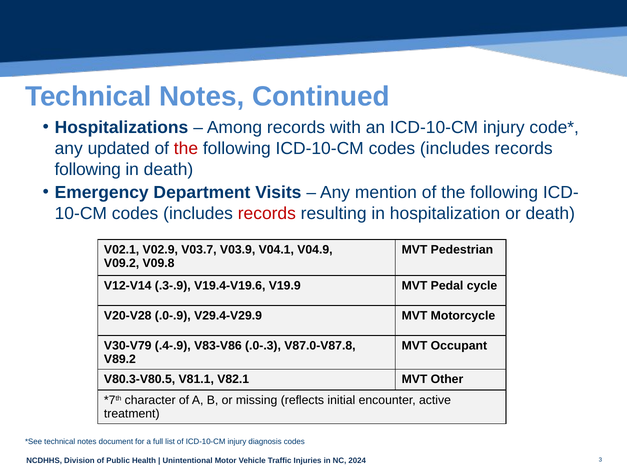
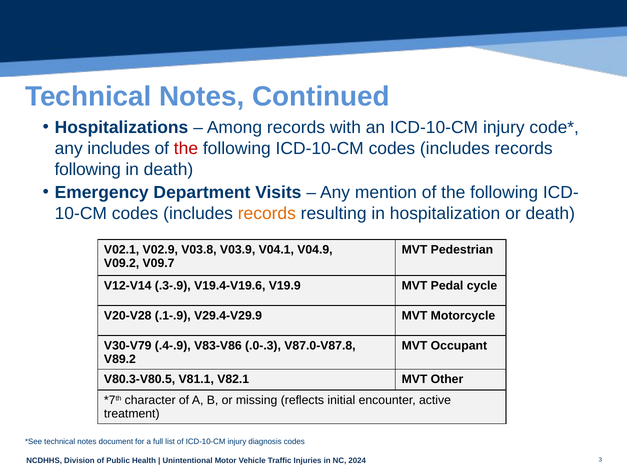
any updated: updated -> includes
records at (267, 214) colour: red -> orange
V03.7: V03.7 -> V03.8
V09.8: V09.8 -> V09.7
.0-.9: .0-.9 -> .1-.9
